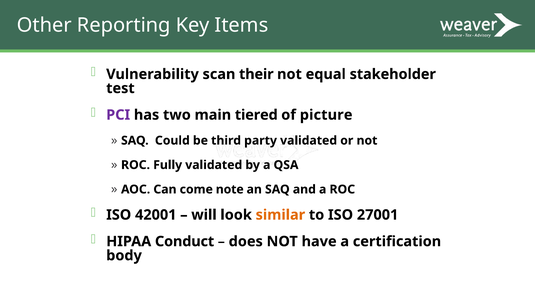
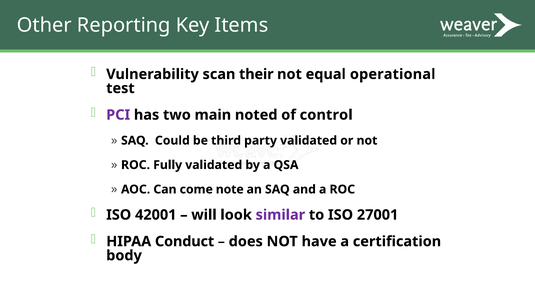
stakeholder: stakeholder -> operational
tiered: tiered -> noted
picture: picture -> control
similar colour: orange -> purple
